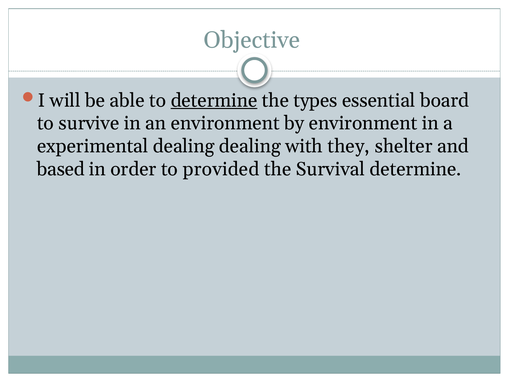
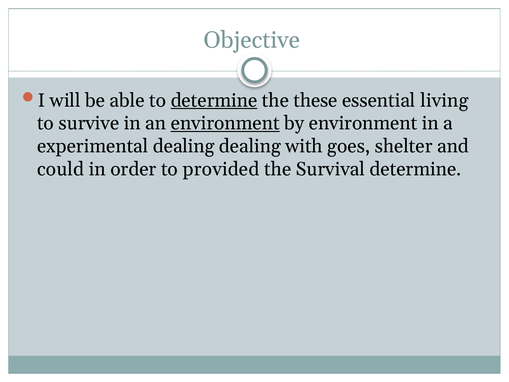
types: types -> these
board: board -> living
environment at (225, 123) underline: none -> present
they: they -> goes
based: based -> could
